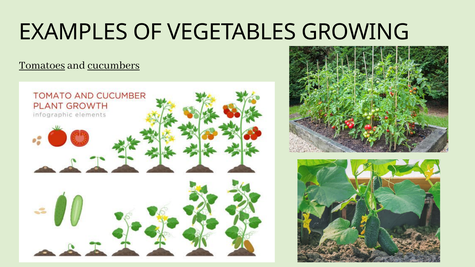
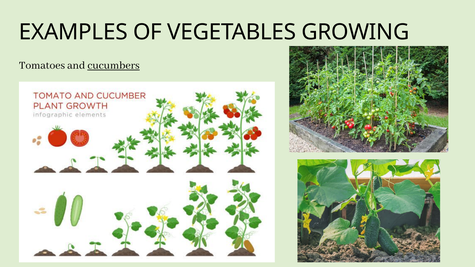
Tomatoes underline: present -> none
